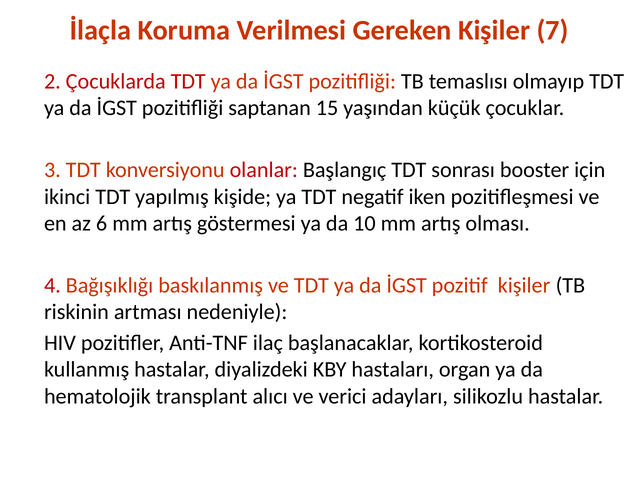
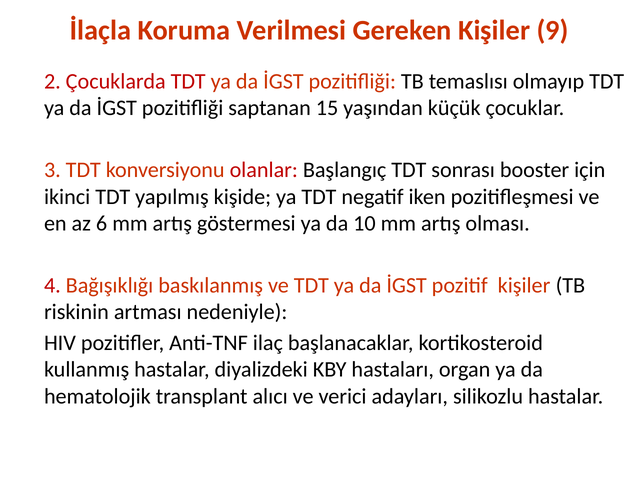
7: 7 -> 9
